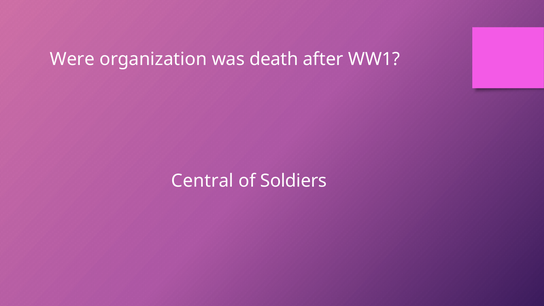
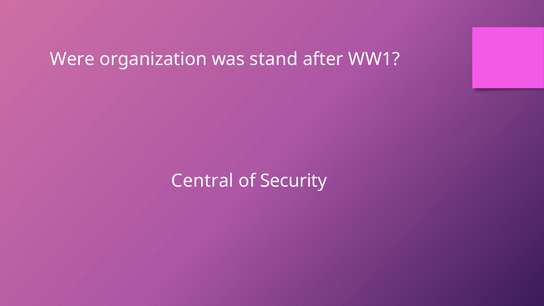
death: death -> stand
Soldiers: Soldiers -> Security
